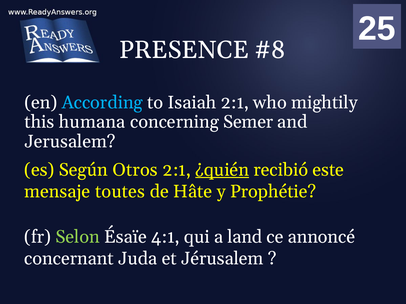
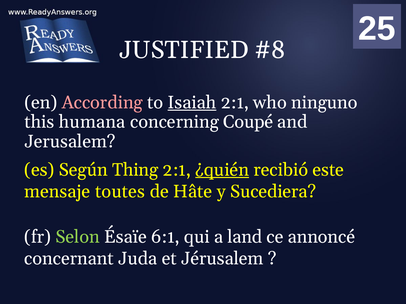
PRESENCE: PRESENCE -> JUSTIFIED
According colour: light blue -> pink
Isaiah underline: none -> present
mightily: mightily -> ninguno
Semer: Semer -> Coupé
Otros: Otros -> Thing
Prophétie: Prophétie -> Sucediera
4:1: 4:1 -> 6:1
